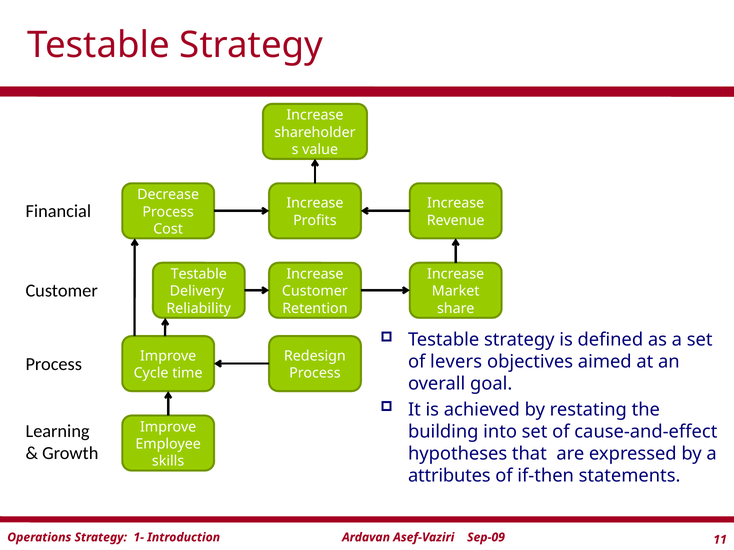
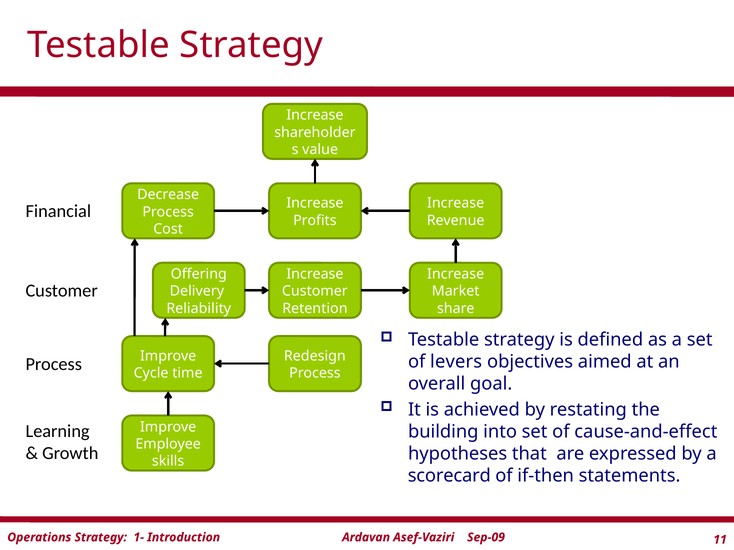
Testable at (199, 274): Testable -> Offering
attributes: attributes -> scorecard
